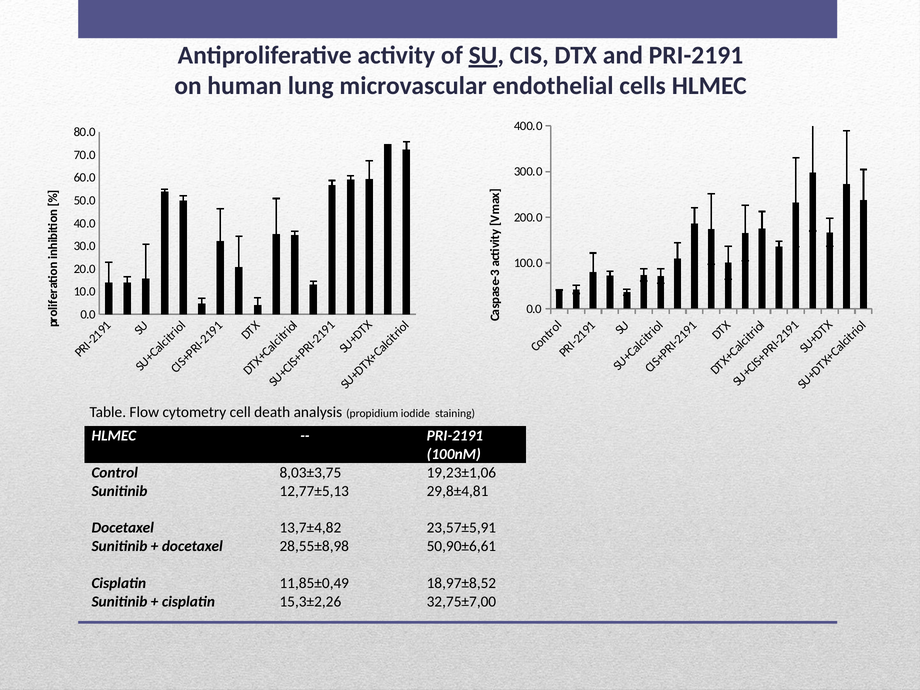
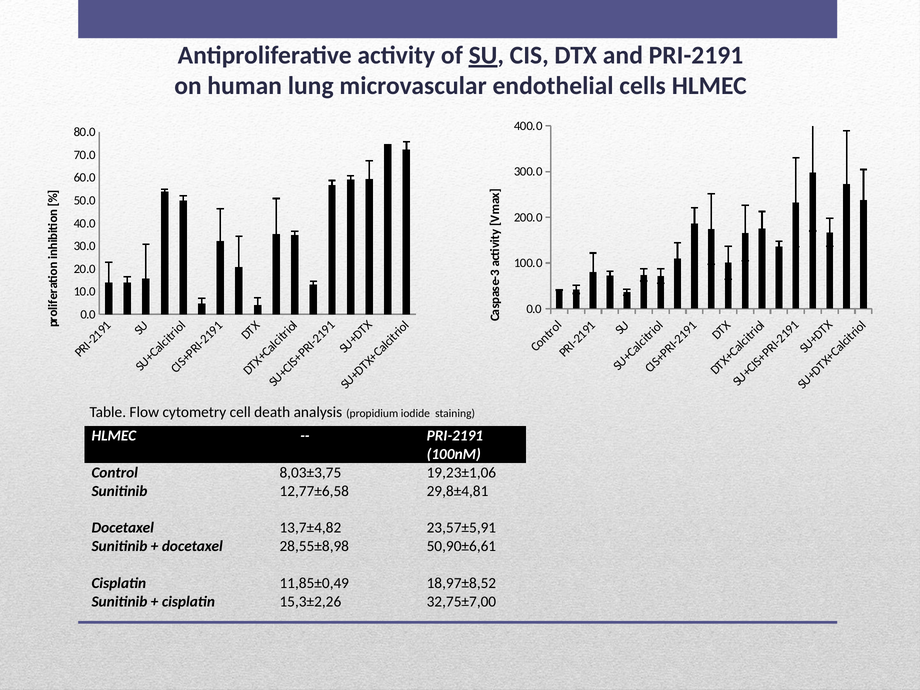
12,77±5,13: 12,77±5,13 -> 12,77±6,58
